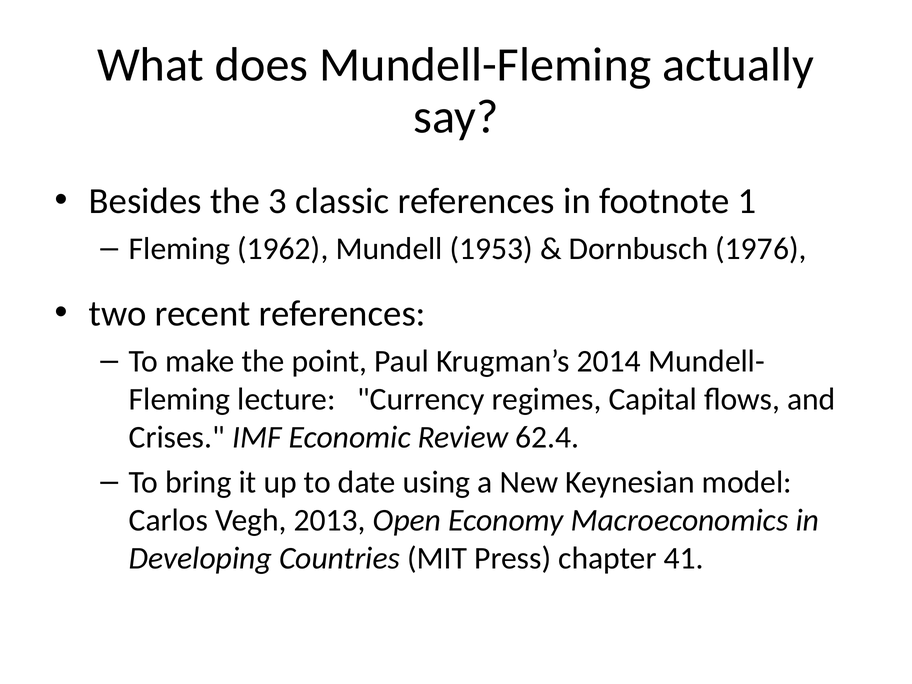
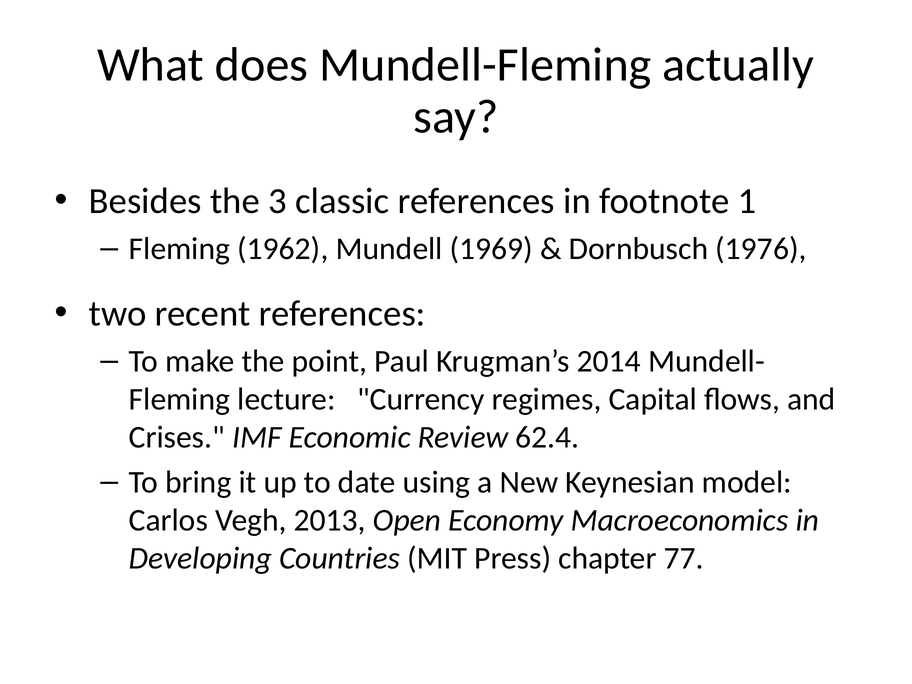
1953: 1953 -> 1969
41: 41 -> 77
